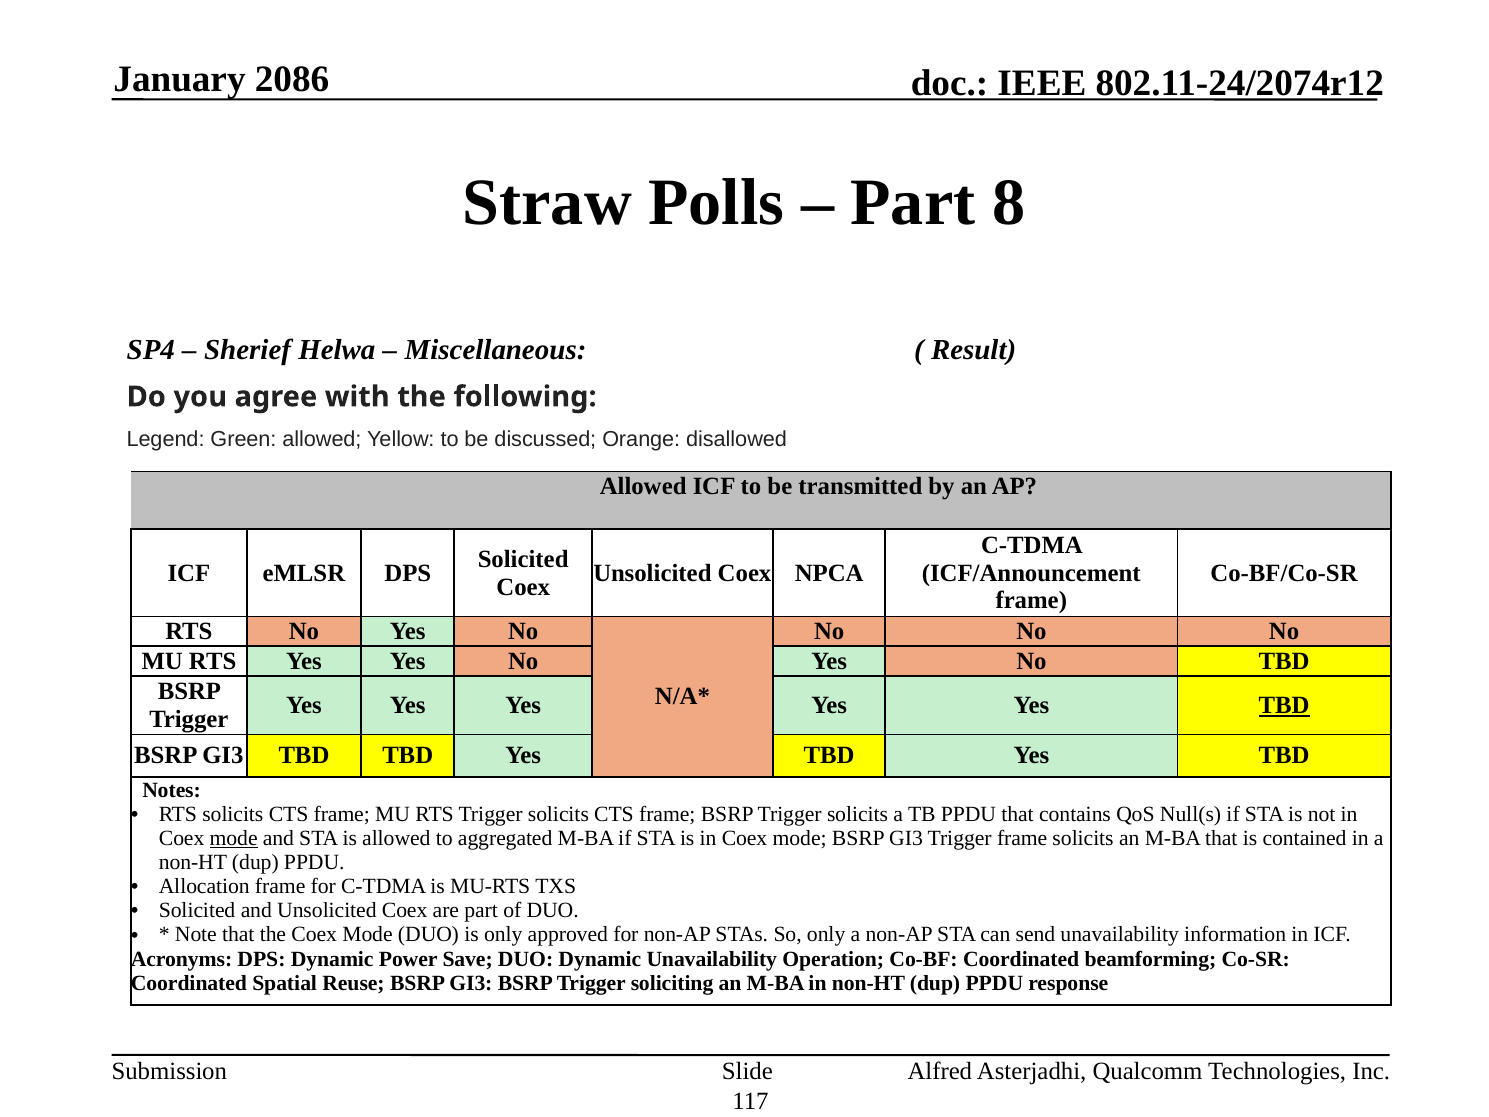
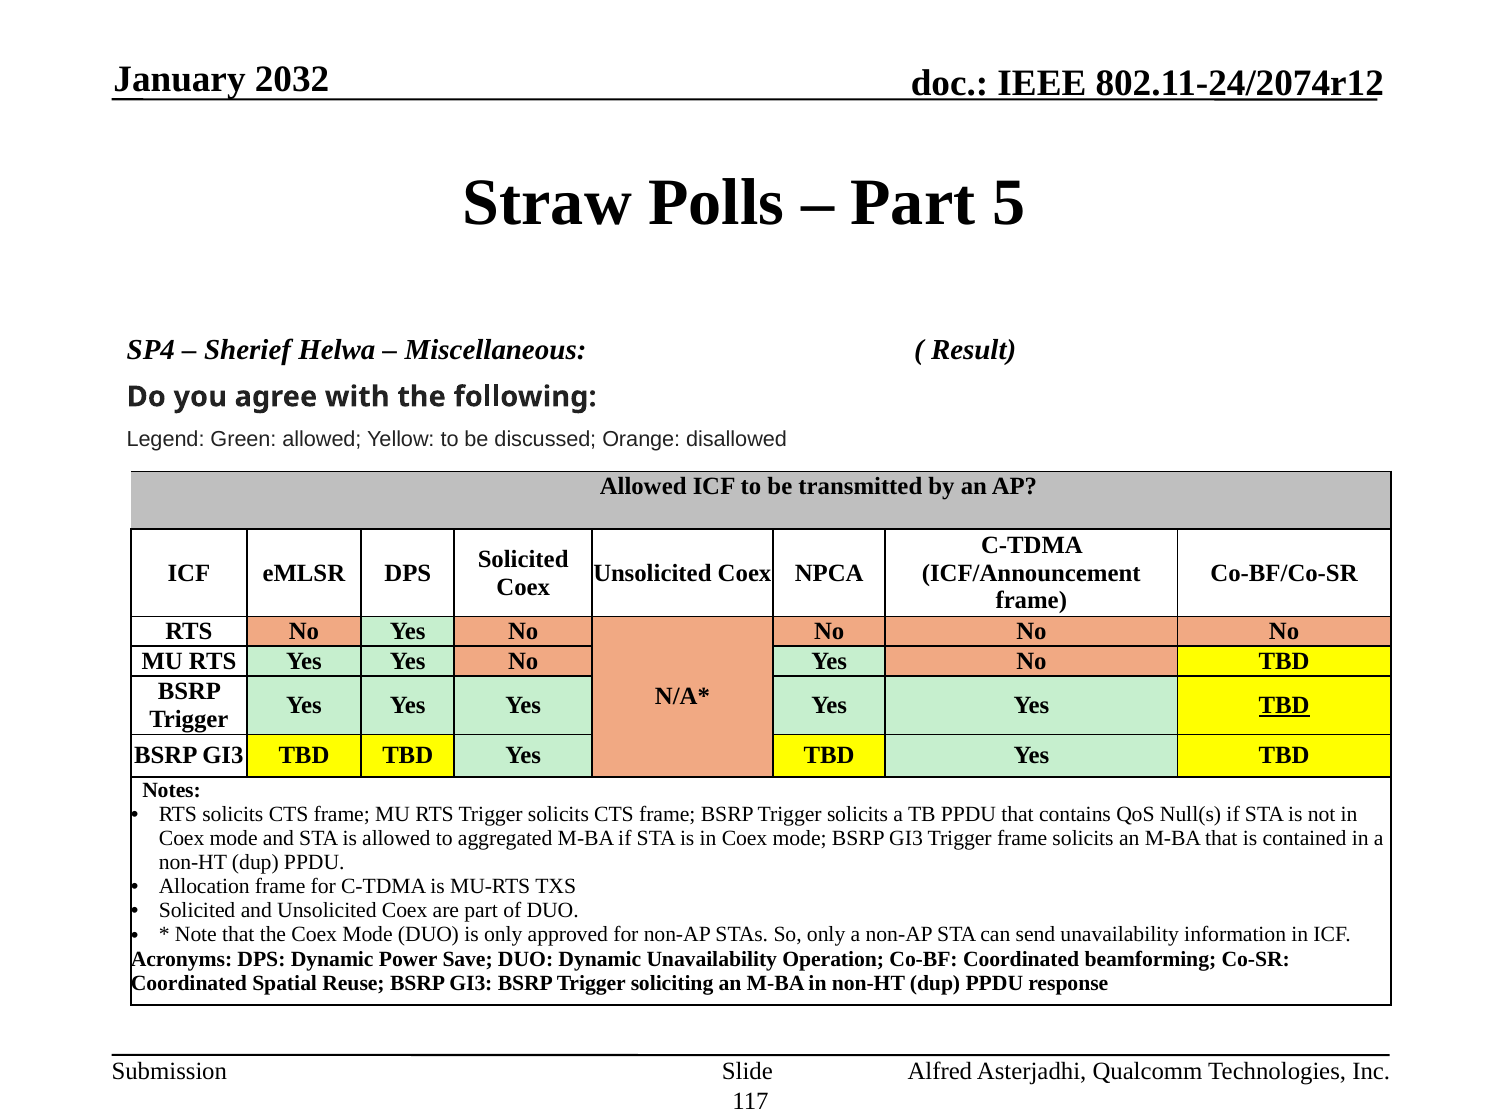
2086: 2086 -> 2032
8: 8 -> 5
mode at (234, 838) underline: present -> none
